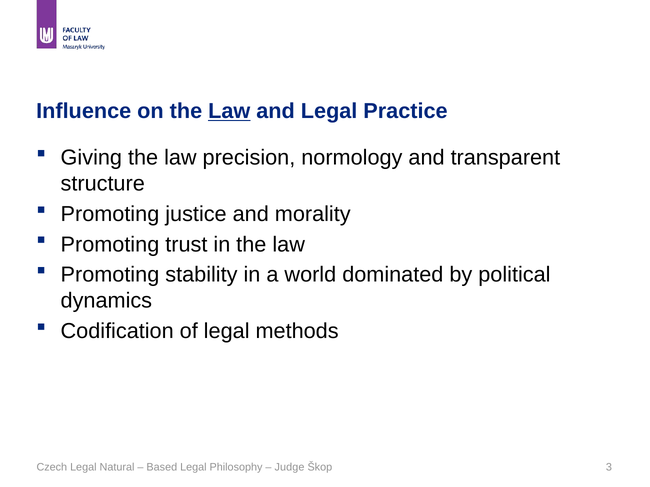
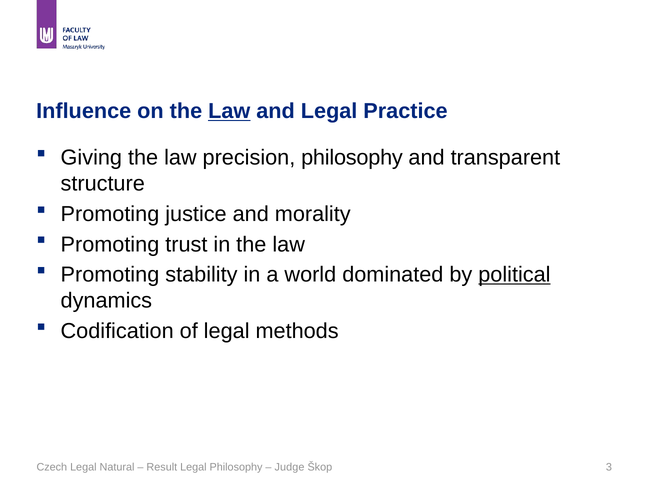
precision normology: normology -> philosophy
political underline: none -> present
Based: Based -> Result
